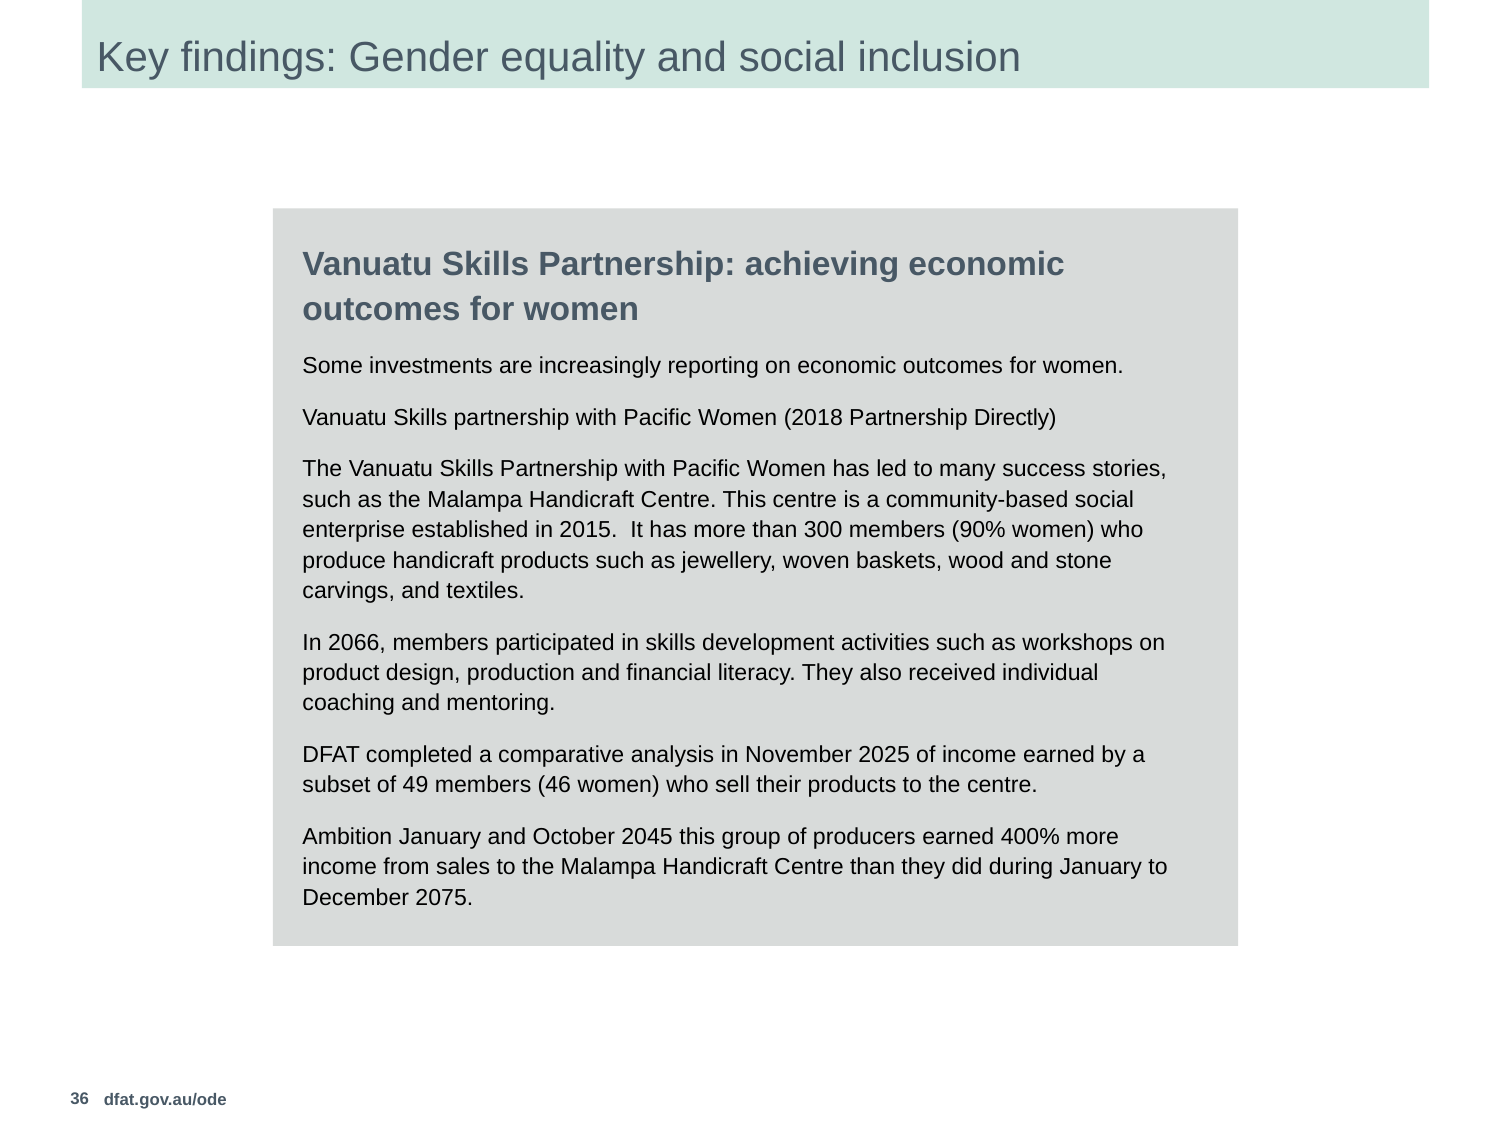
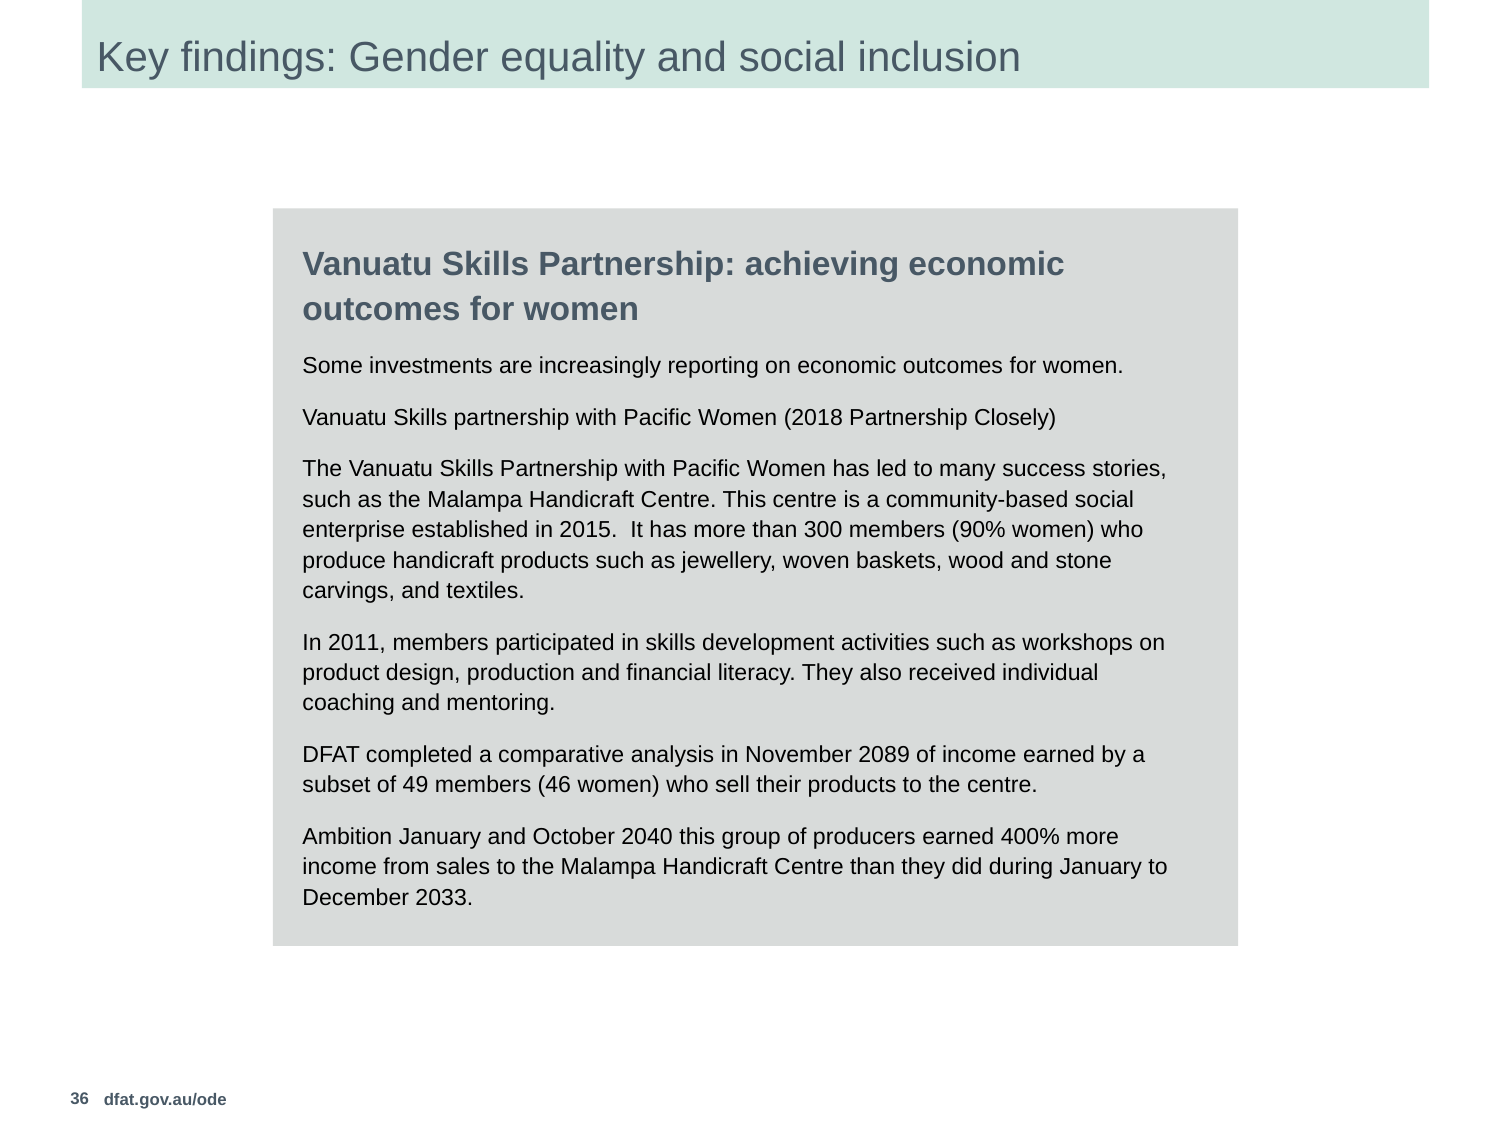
Directly: Directly -> Closely
2066: 2066 -> 2011
2025: 2025 -> 2089
2045: 2045 -> 2040
2075: 2075 -> 2033
